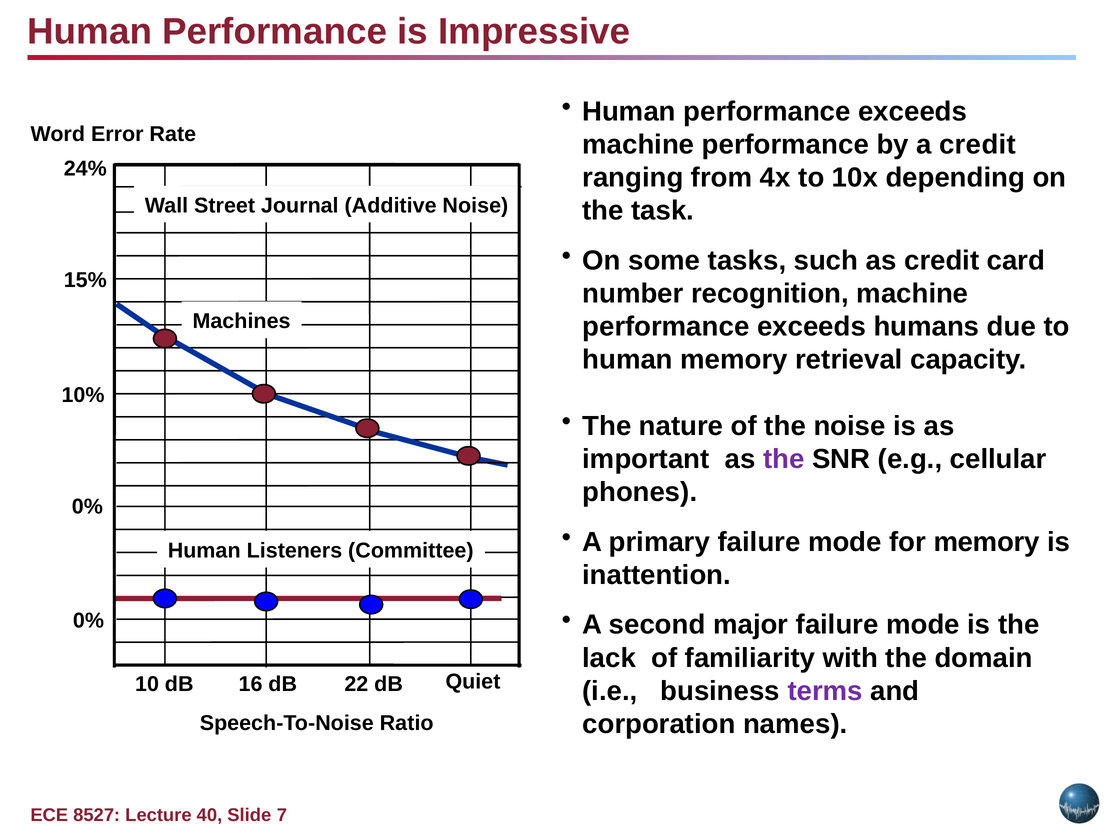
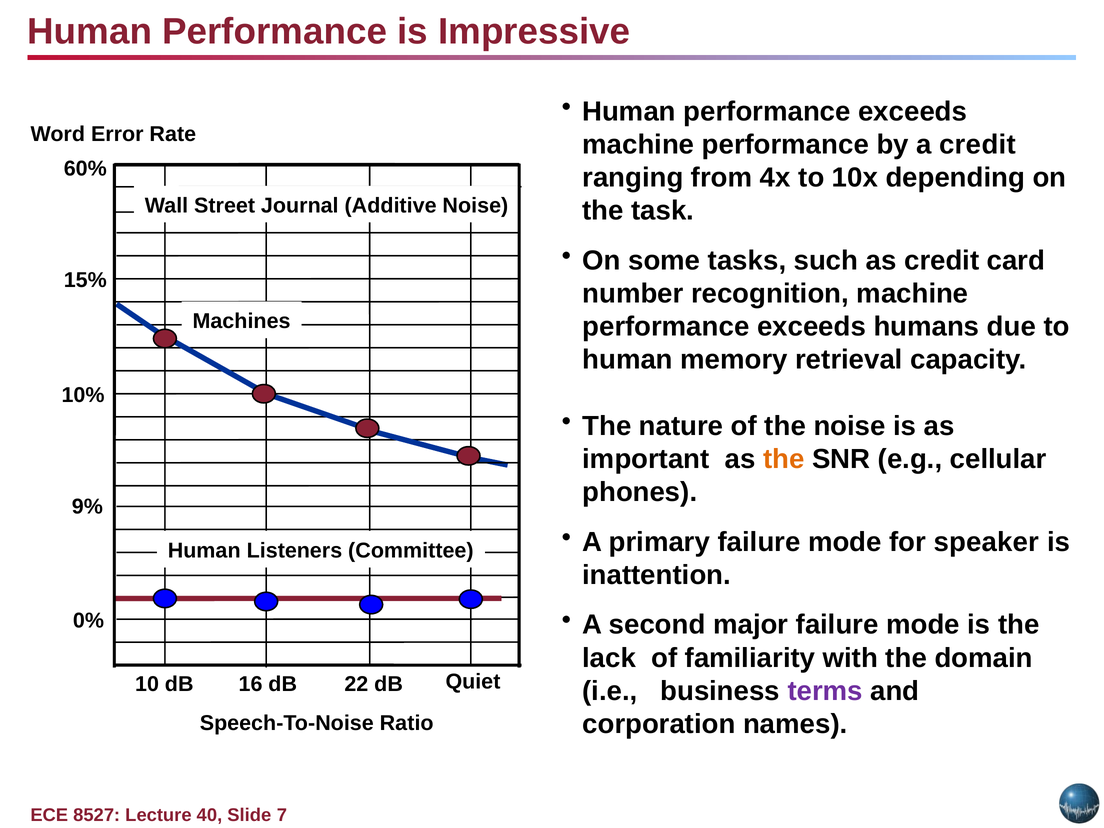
24%: 24% -> 60%
the at (784, 459) colour: purple -> orange
0% at (87, 507): 0% -> 9%
for memory: memory -> speaker
